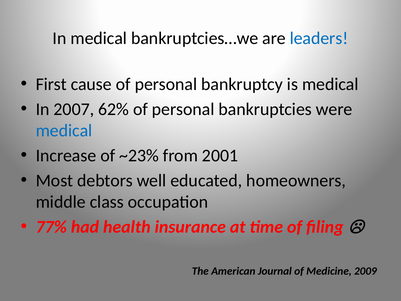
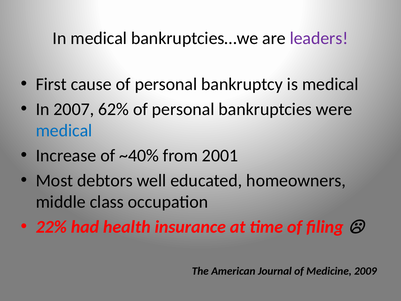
leaders colour: blue -> purple
~23%: ~23% -> ~40%
77%: 77% -> 22%
